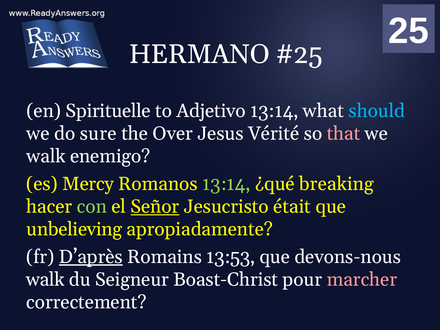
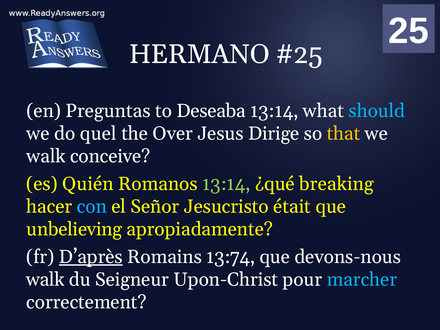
Spirituelle: Spirituelle -> Preguntas
Adjetivo: Adjetivo -> Deseaba
sure: sure -> quel
Vérité: Vérité -> Dirige
that colour: pink -> yellow
enemigo: enemigo -> conceive
Mercy: Mercy -> Quién
con colour: light green -> light blue
Señor underline: present -> none
13:53: 13:53 -> 13:74
Boast-Christ: Boast-Christ -> Upon-Christ
marcher colour: pink -> light blue
